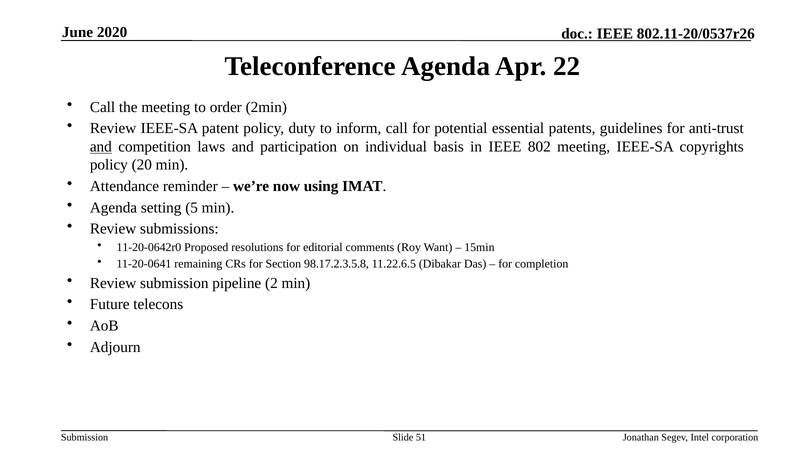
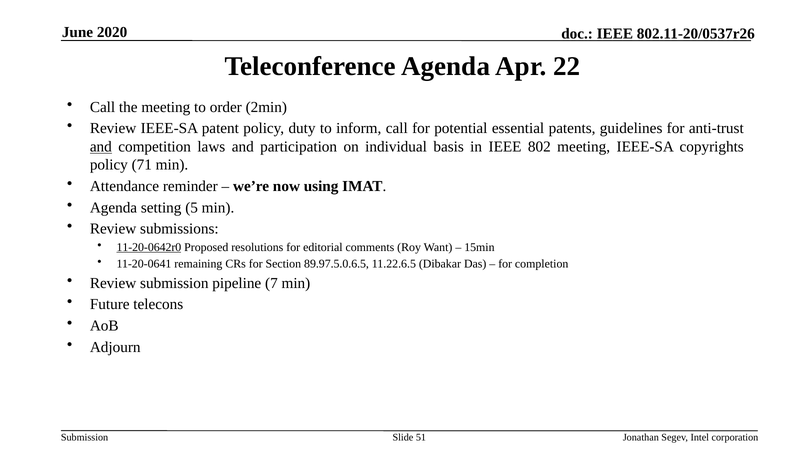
20: 20 -> 71
11-20-0642r0 underline: none -> present
98.17.2.3.5.8: 98.17.2.3.5.8 -> 89.97.5.0.6.5
2: 2 -> 7
